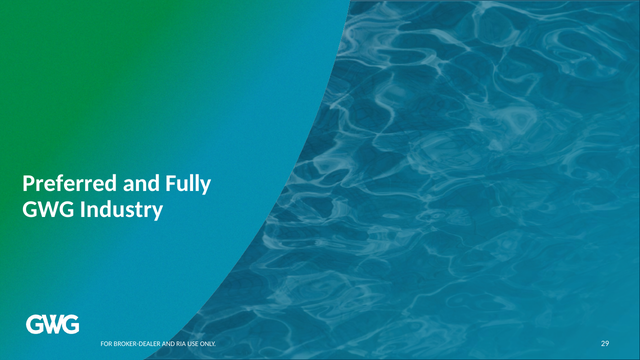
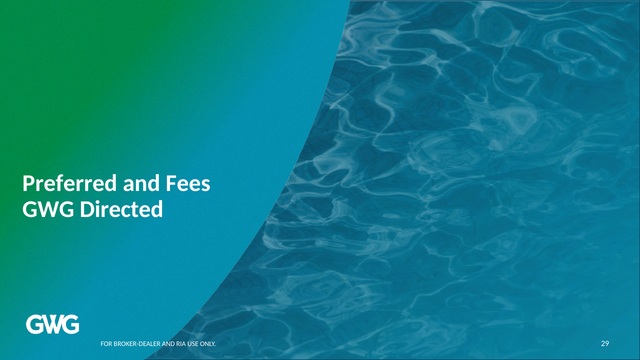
Fully: Fully -> Fees
Industry: Industry -> Directed
